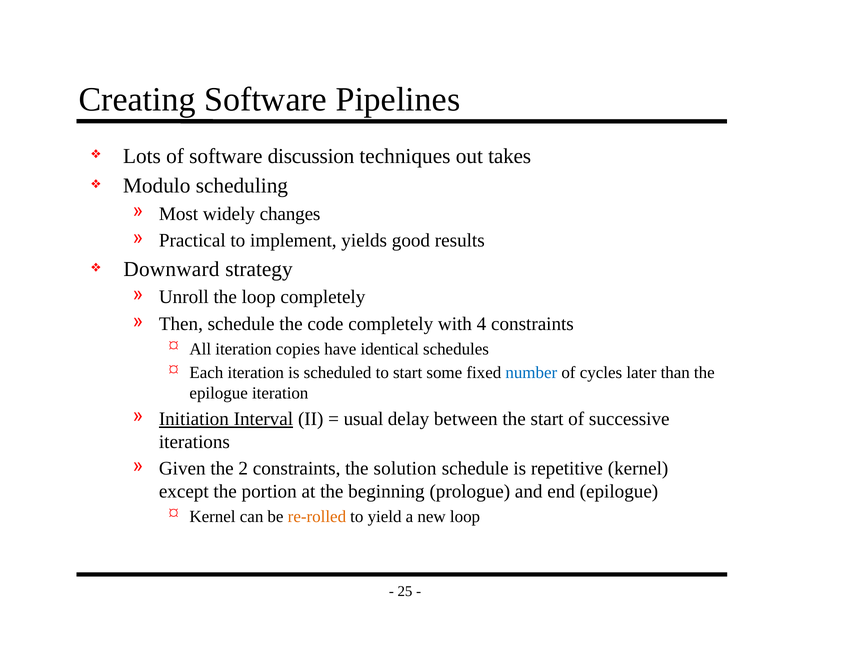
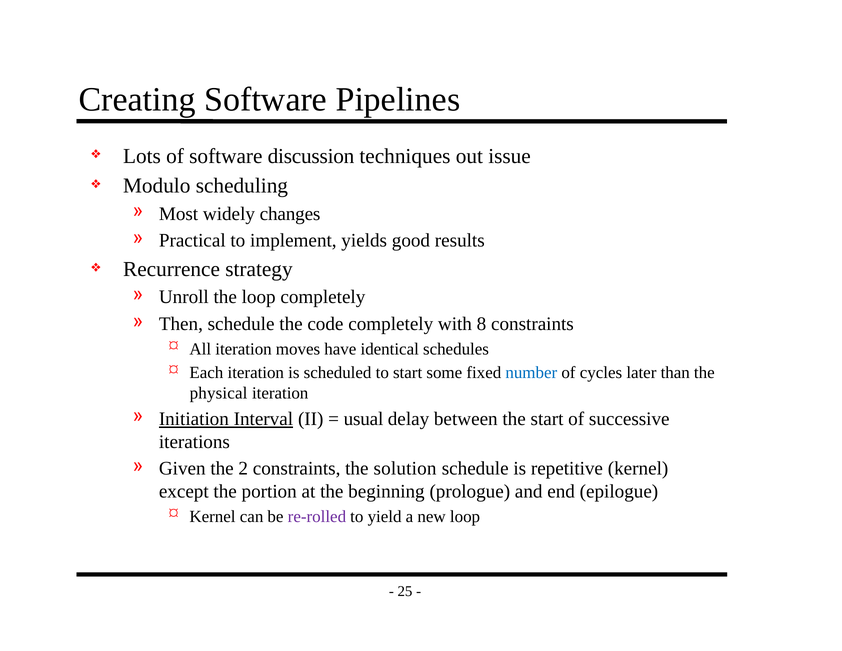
takes: takes -> issue
Downward: Downward -> Recurrence
4: 4 -> 8
copies: copies -> moves
epilogue at (219, 393): epilogue -> physical
re-rolled colour: orange -> purple
